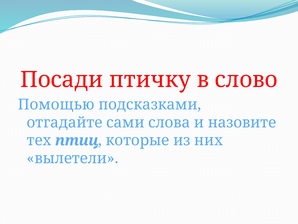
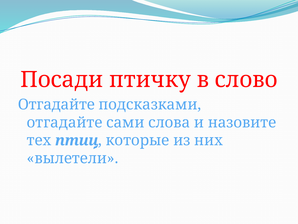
Помощью at (56, 104): Помощью -> Отгадайте
